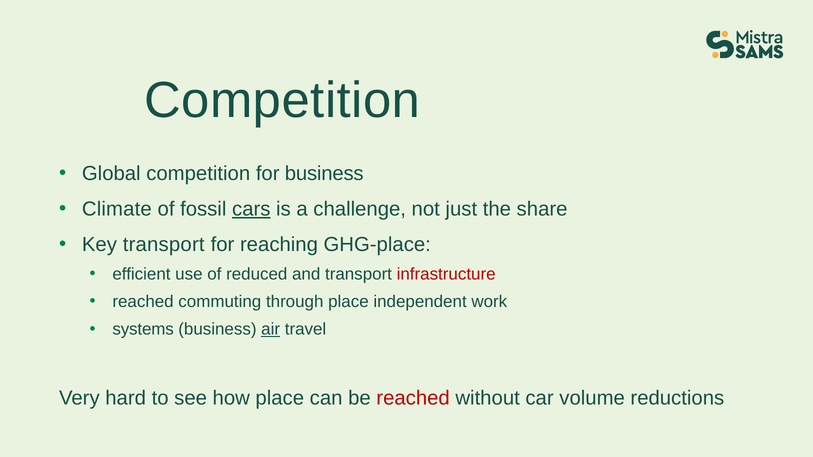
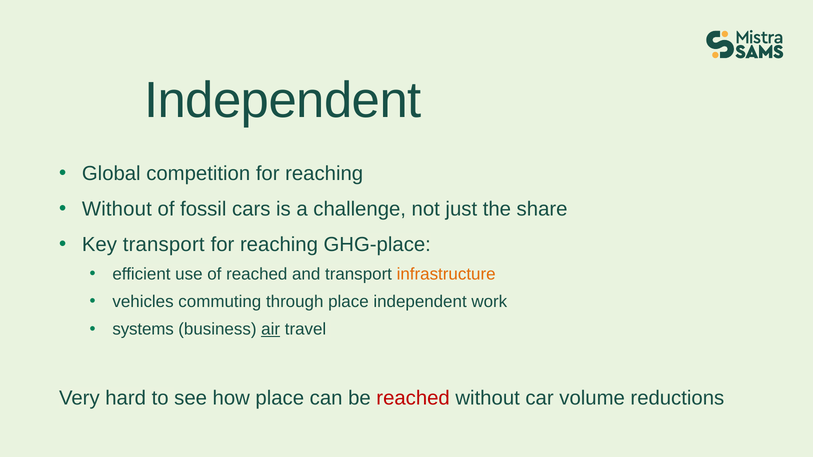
Competition at (282, 101): Competition -> Independent
competition for business: business -> reaching
Climate at (117, 209): Climate -> Without
cars underline: present -> none
of reduced: reduced -> reached
infrastructure colour: red -> orange
reached at (143, 302): reached -> vehicles
